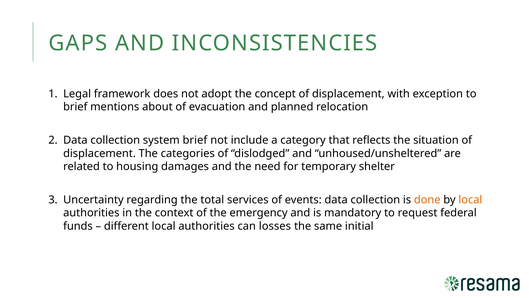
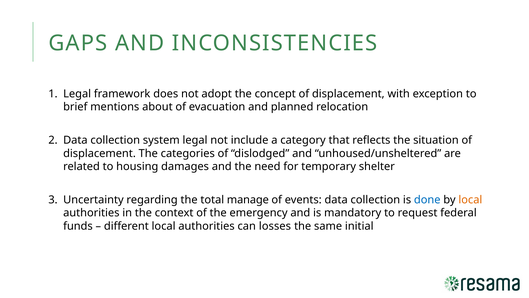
system brief: brief -> legal
services: services -> manage
done colour: orange -> blue
